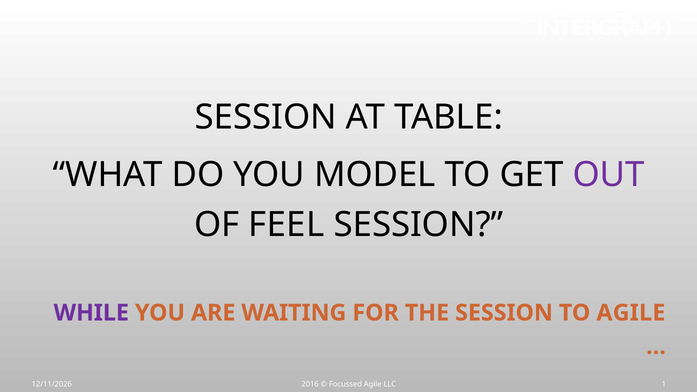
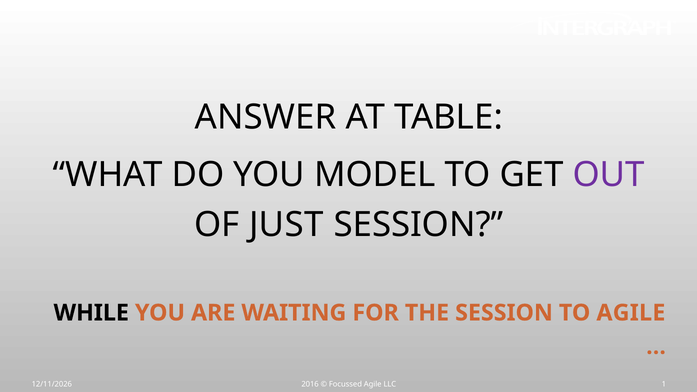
SESSION at (266, 117): SESSION -> ANSWER
FEEL: FEEL -> JUST
WHILE colour: purple -> black
